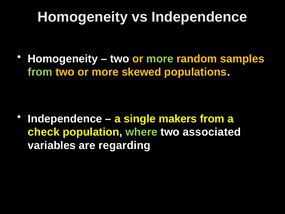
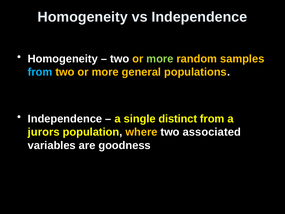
from at (40, 72) colour: light green -> light blue
skewed: skewed -> general
makers: makers -> distinct
check: check -> jurors
where colour: light green -> yellow
regarding: regarding -> goodness
